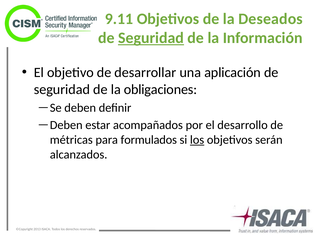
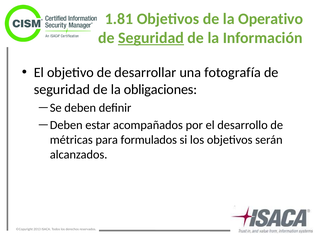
9.11: 9.11 -> 1.81
Deseados: Deseados -> Operativo
aplicación: aplicación -> fotografía
los at (197, 140) underline: present -> none
